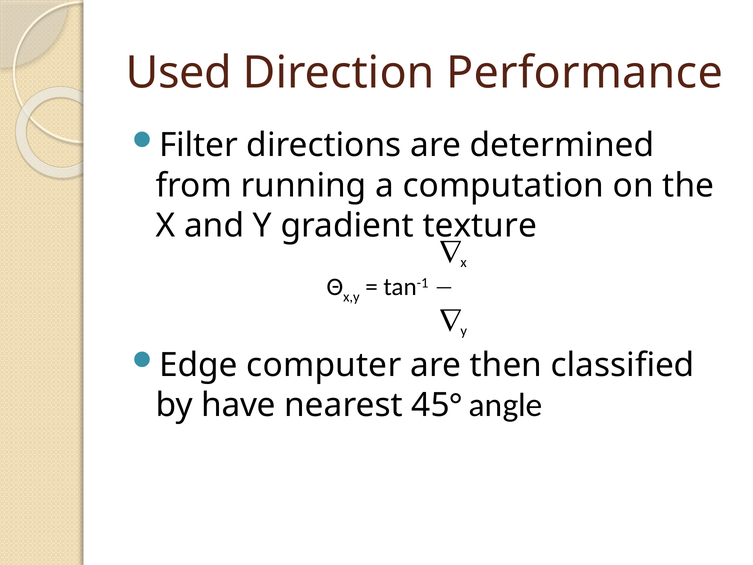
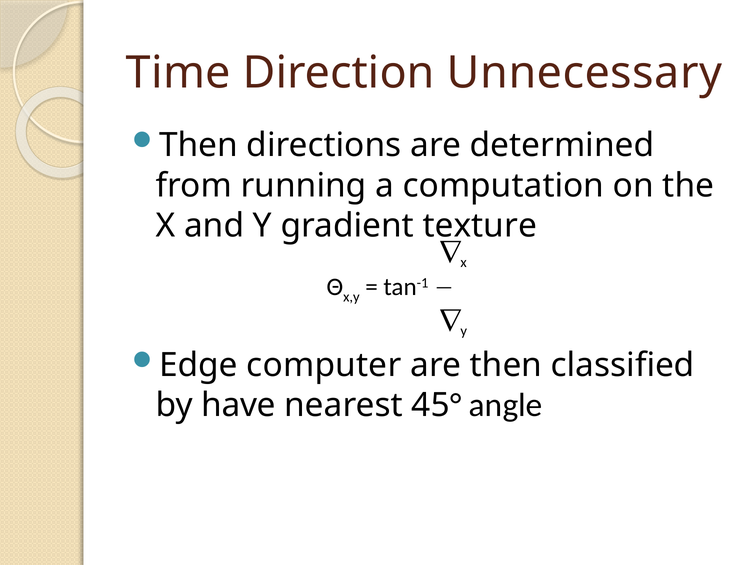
Used: Used -> Time
Performance: Performance -> Unnecessary
Filter at (199, 145): Filter -> Then
